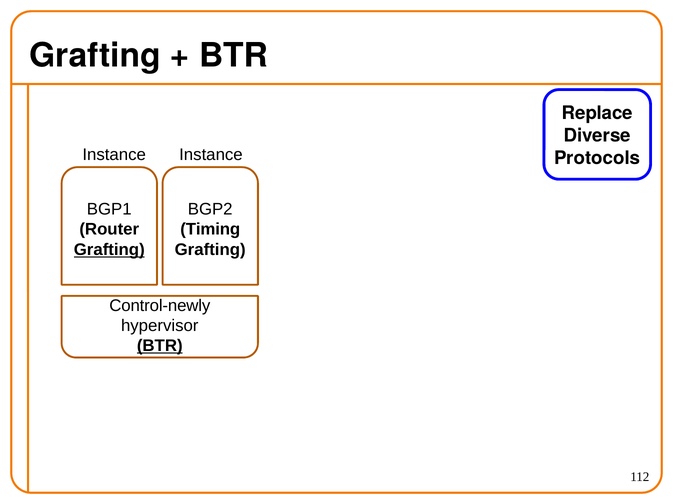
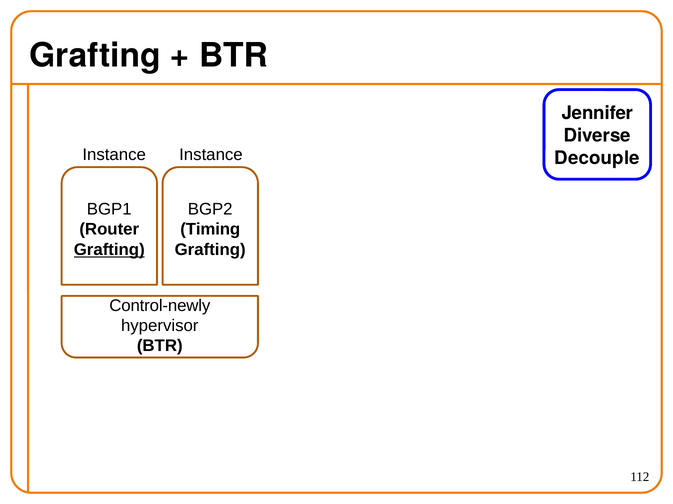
Replace: Replace -> Jennifer
Protocols: Protocols -> Decouple
BTR at (160, 346) underline: present -> none
